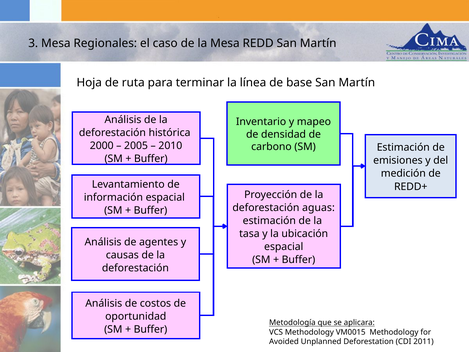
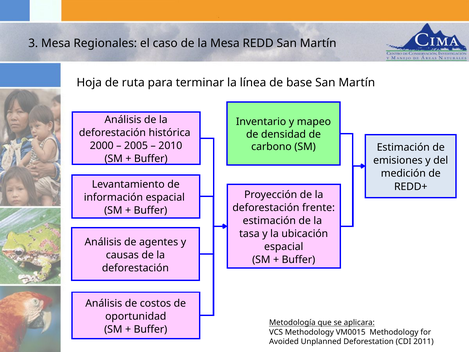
aguas: aguas -> frente
